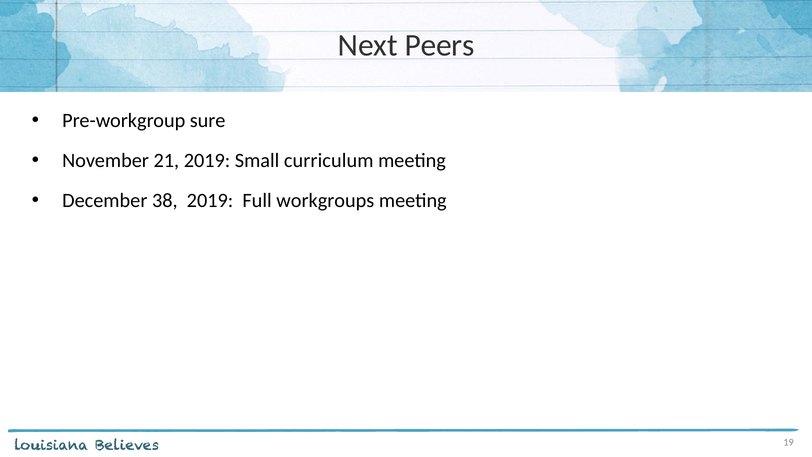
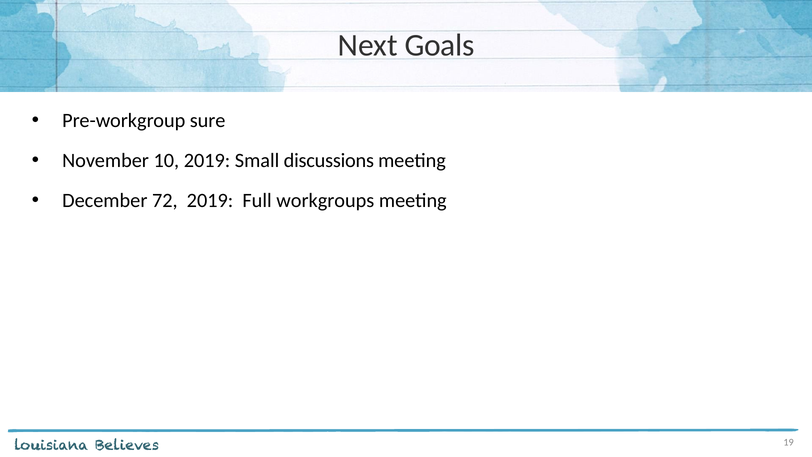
Peers: Peers -> Goals
21: 21 -> 10
curriculum: curriculum -> discussions
38: 38 -> 72
